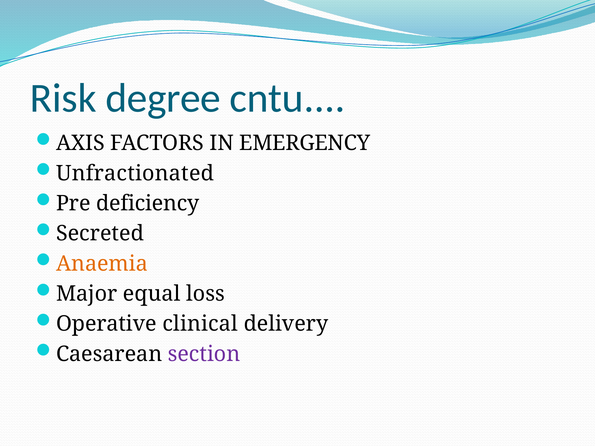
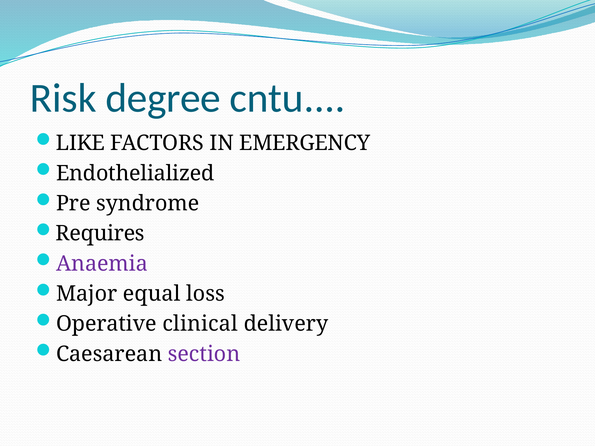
AXIS: AXIS -> LIKE
Unfractionated: Unfractionated -> Endothelialized
deficiency: deficiency -> syndrome
Secreted: Secreted -> Requires
Anaemia colour: orange -> purple
